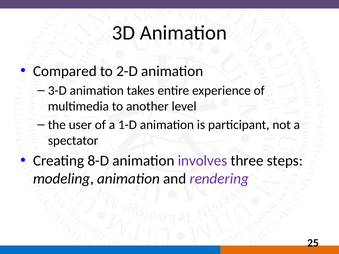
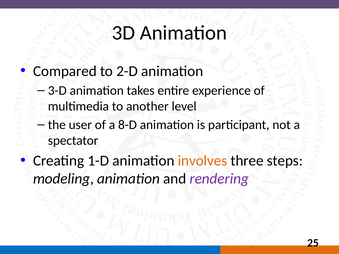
1-D: 1-D -> 8-D
8-D: 8-D -> 1-D
involves colour: purple -> orange
